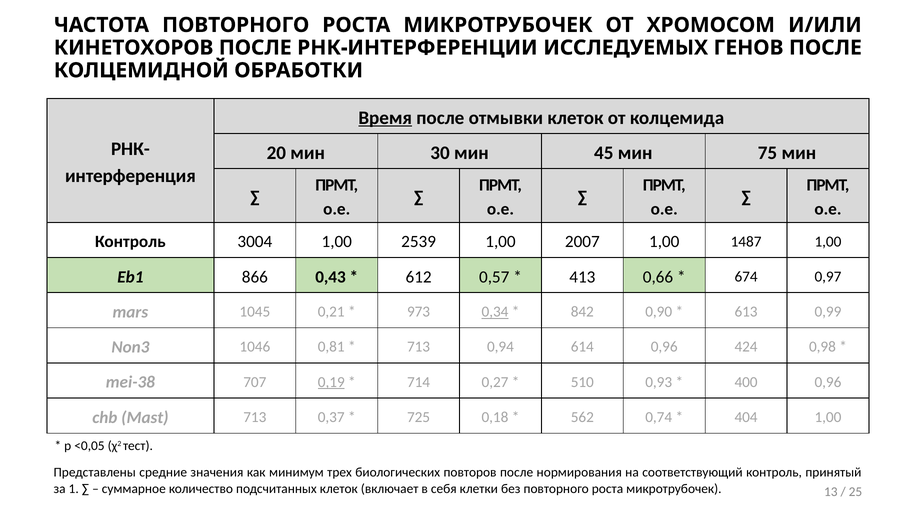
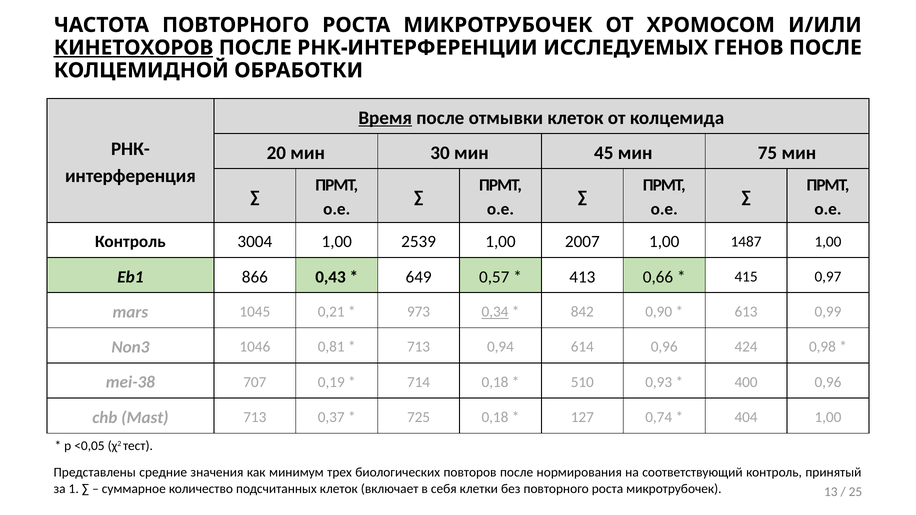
КИНЕТОХОРОВ underline: none -> present
612: 612 -> 649
674: 674 -> 415
0,19 underline: present -> none
714 0,27: 0,27 -> 0,18
562: 562 -> 127
